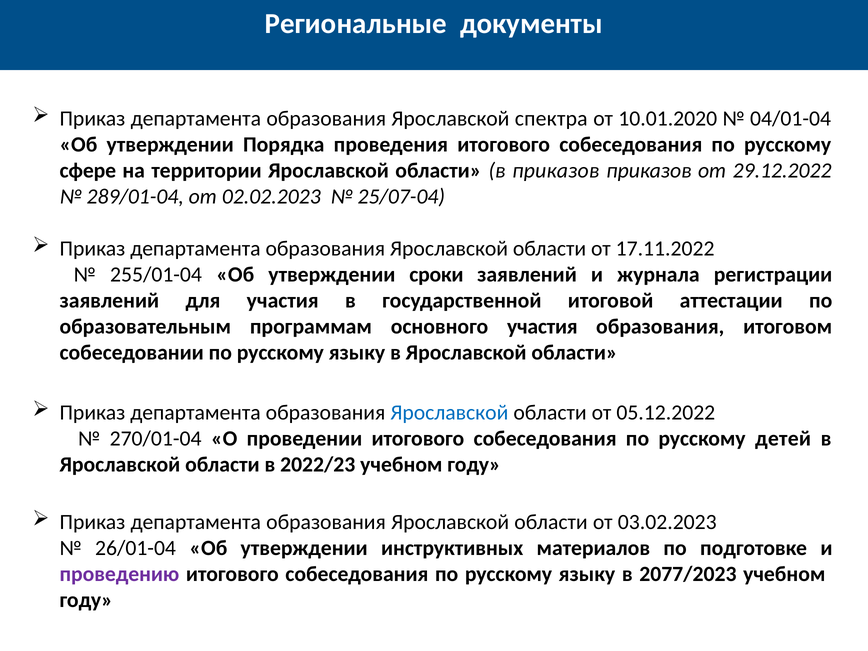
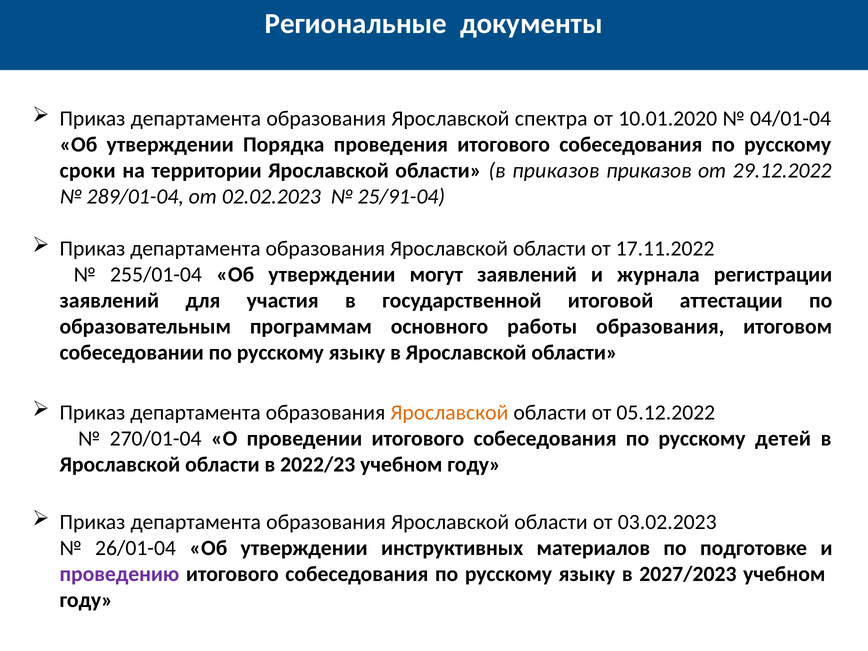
сфере: сфере -> сроки
25/07-04: 25/07-04 -> 25/91-04
сроки: сроки -> могут
основного участия: участия -> работы
Ярославской at (449, 413) colour: blue -> orange
2077/2023: 2077/2023 -> 2027/2023
